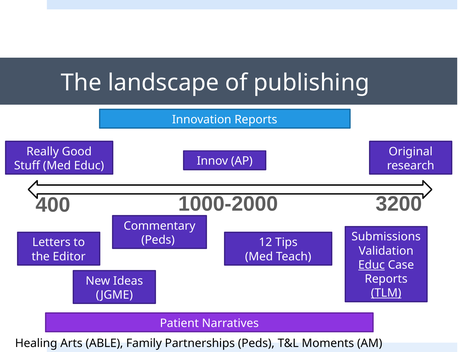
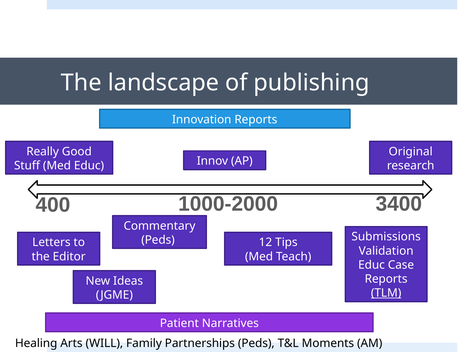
3200: 3200 -> 3400
Educ at (372, 265) underline: present -> none
ABLE: ABLE -> WILL
